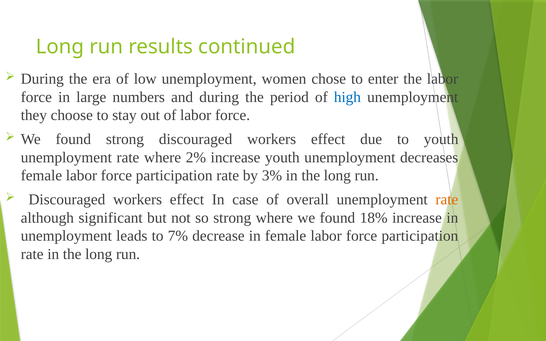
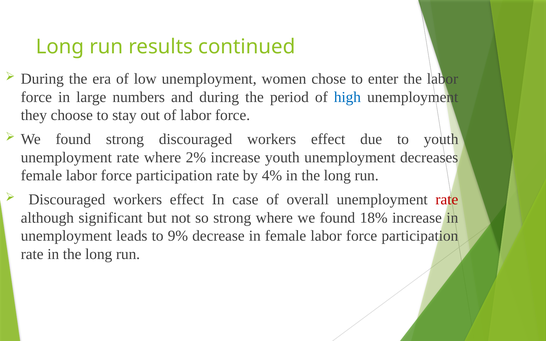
3%: 3% -> 4%
rate at (447, 200) colour: orange -> red
7%: 7% -> 9%
